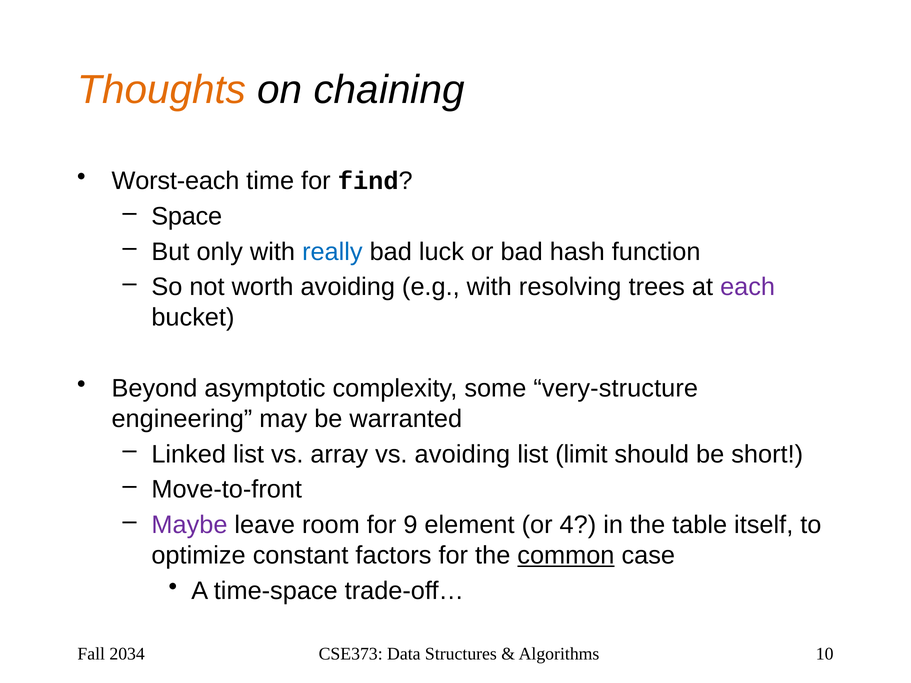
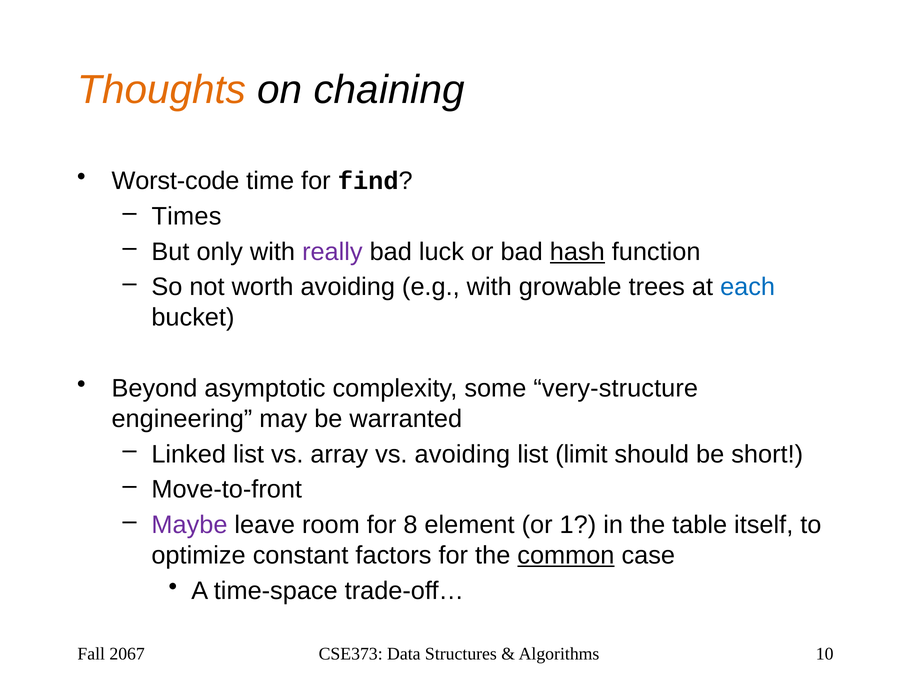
Worst-each: Worst-each -> Worst-code
Space: Space -> Times
really colour: blue -> purple
hash underline: none -> present
resolving: resolving -> growable
each colour: purple -> blue
9: 9 -> 8
4: 4 -> 1
2034: 2034 -> 2067
